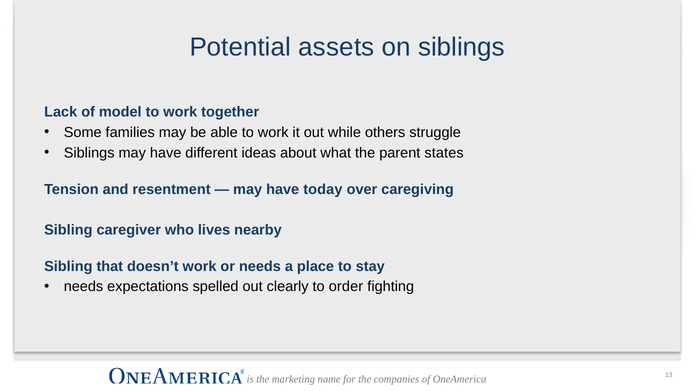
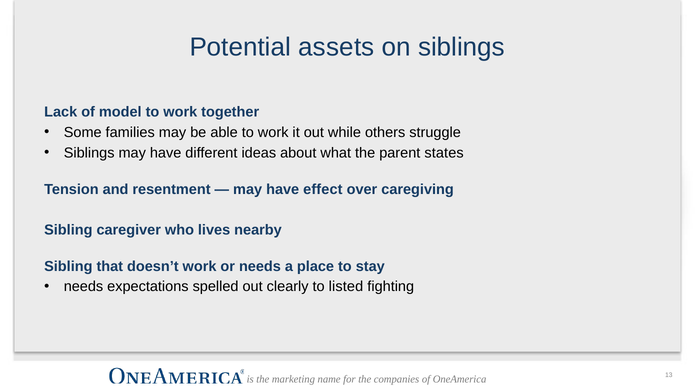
today: today -> effect
order: order -> listed
